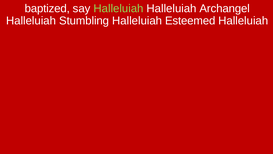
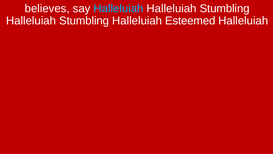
baptized: baptized -> believes
Halleluiah at (118, 8) colour: light green -> light blue
Archangel at (225, 8): Archangel -> Stumbling
